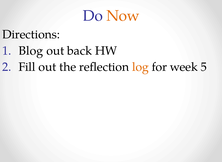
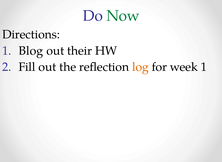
Now colour: orange -> green
back: back -> their
week 5: 5 -> 1
